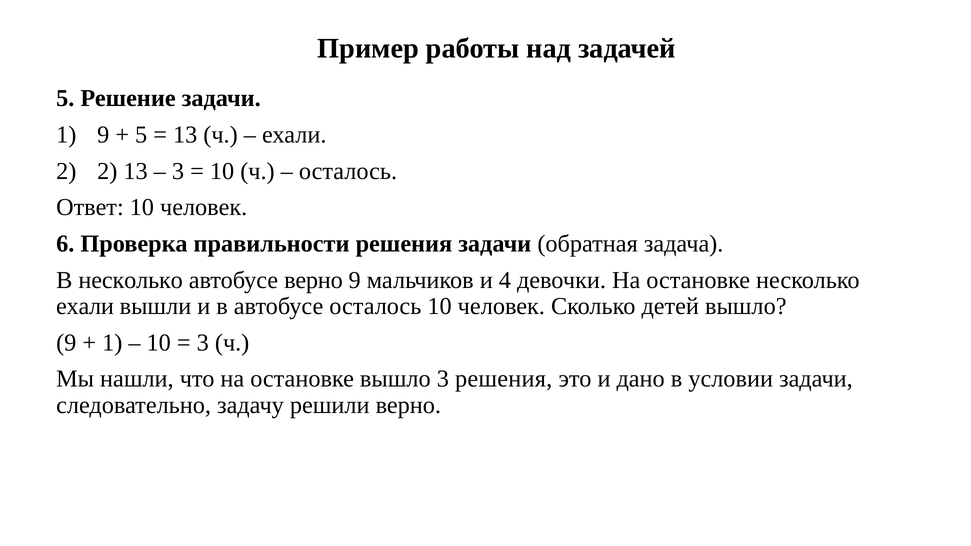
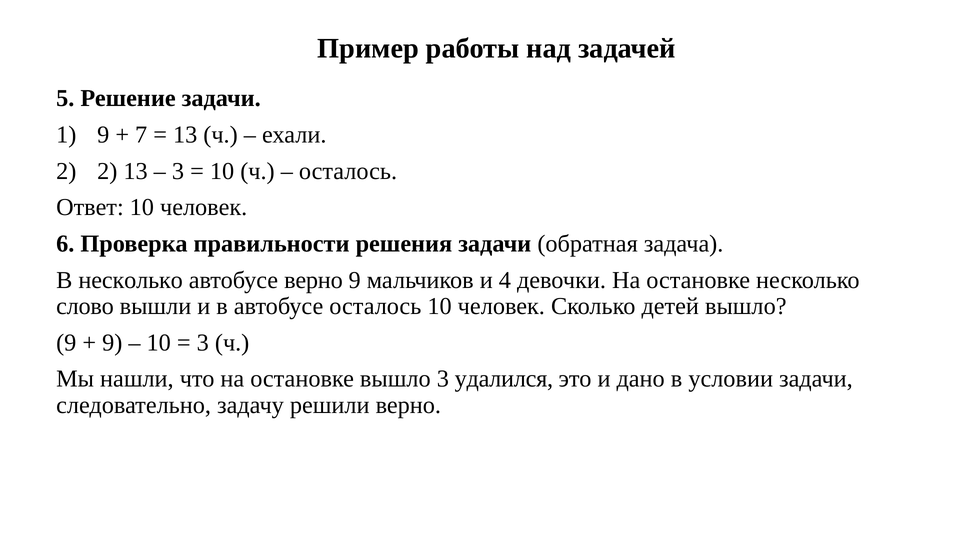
5 at (141, 135): 5 -> 7
ехали at (85, 306): ехали -> слово
1 at (112, 343): 1 -> 9
3 решения: решения -> удалился
